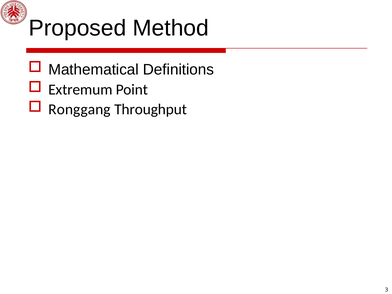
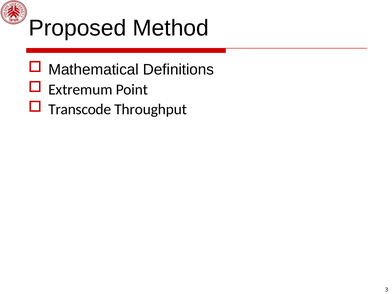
Ronggang: Ronggang -> Transcode
